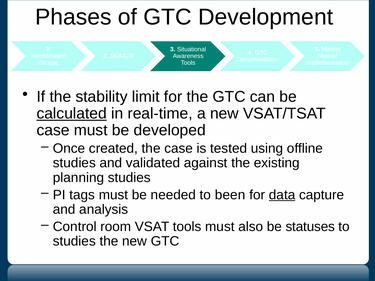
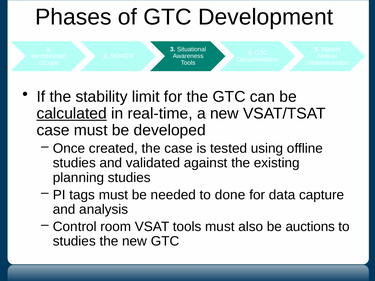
been: been -> done
data underline: present -> none
statuses: statuses -> auctions
